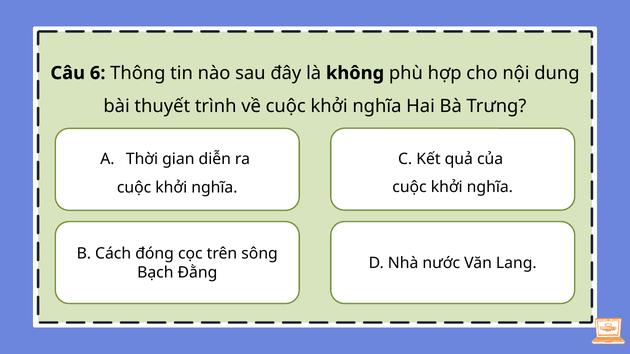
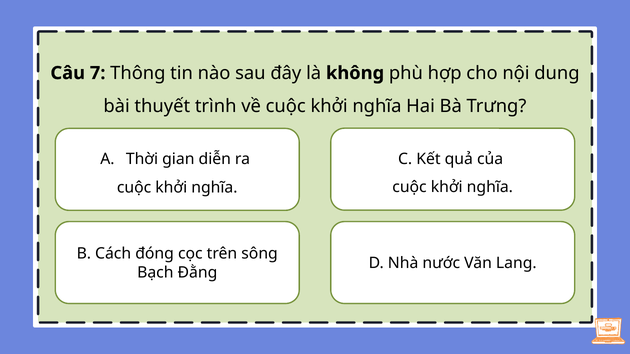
6: 6 -> 7
